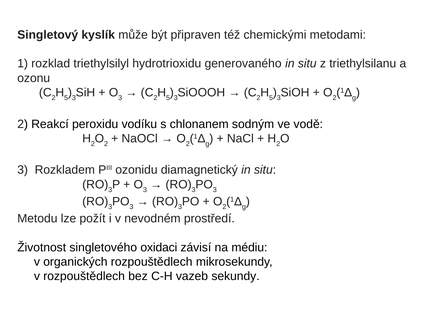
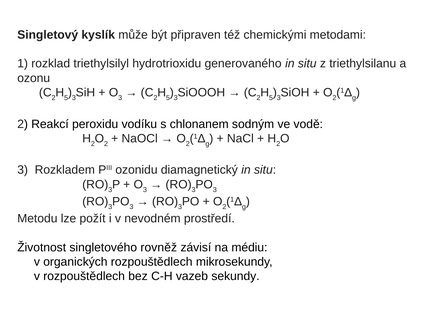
oxidaci: oxidaci -> rovněž
